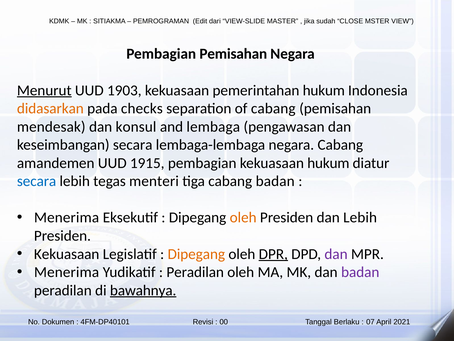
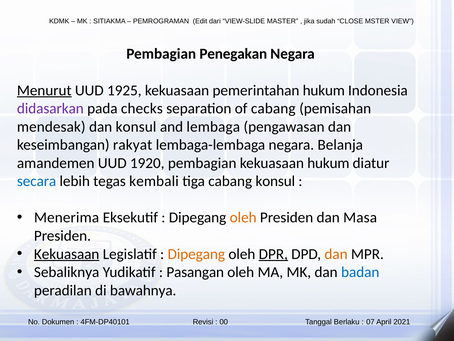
Pembagian Pemisahan: Pemisahan -> Penegakan
1903: 1903 -> 1925
didasarkan colour: orange -> purple
keseimbangan secara: secara -> rakyat
negara Cabang: Cabang -> Belanja
1915: 1915 -> 1920
menteri: menteri -> kembali
cabang badan: badan -> konsul
dan Lebih: Lebih -> Masa
Kekuasaan at (67, 254) underline: none -> present
dan at (336, 254) colour: purple -> orange
Menerima at (67, 272): Menerima -> Sebaliknya
Peradilan at (195, 272): Peradilan -> Pasangan
badan at (360, 272) colour: purple -> blue
bawahnya underline: present -> none
